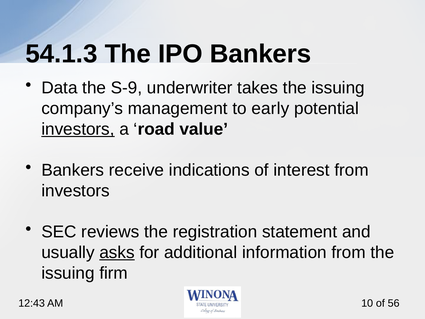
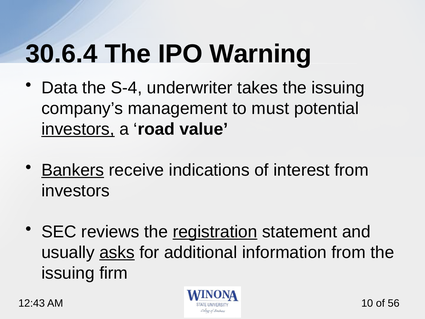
54.1.3: 54.1.3 -> 30.6.4
IPO Bankers: Bankers -> Warning
S-9: S-9 -> S-4
early: early -> must
Bankers at (73, 170) underline: none -> present
registration underline: none -> present
